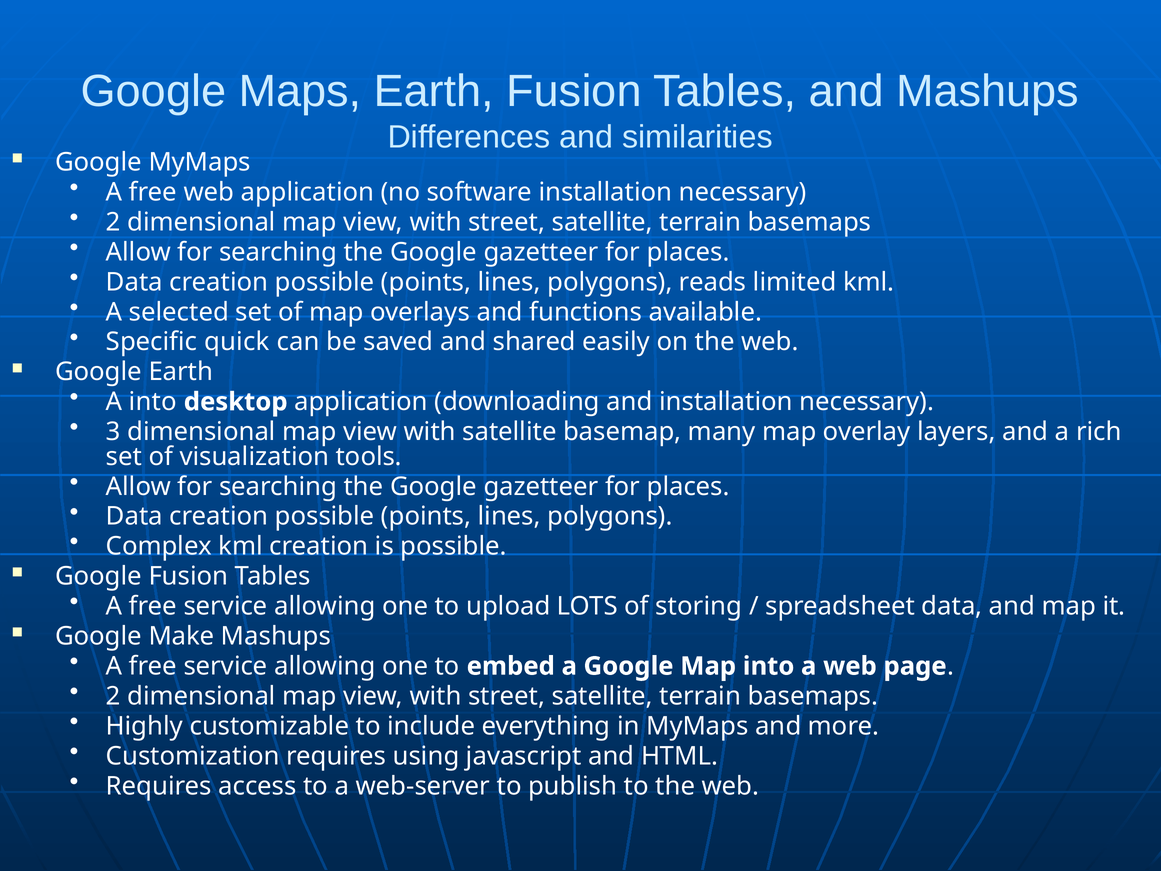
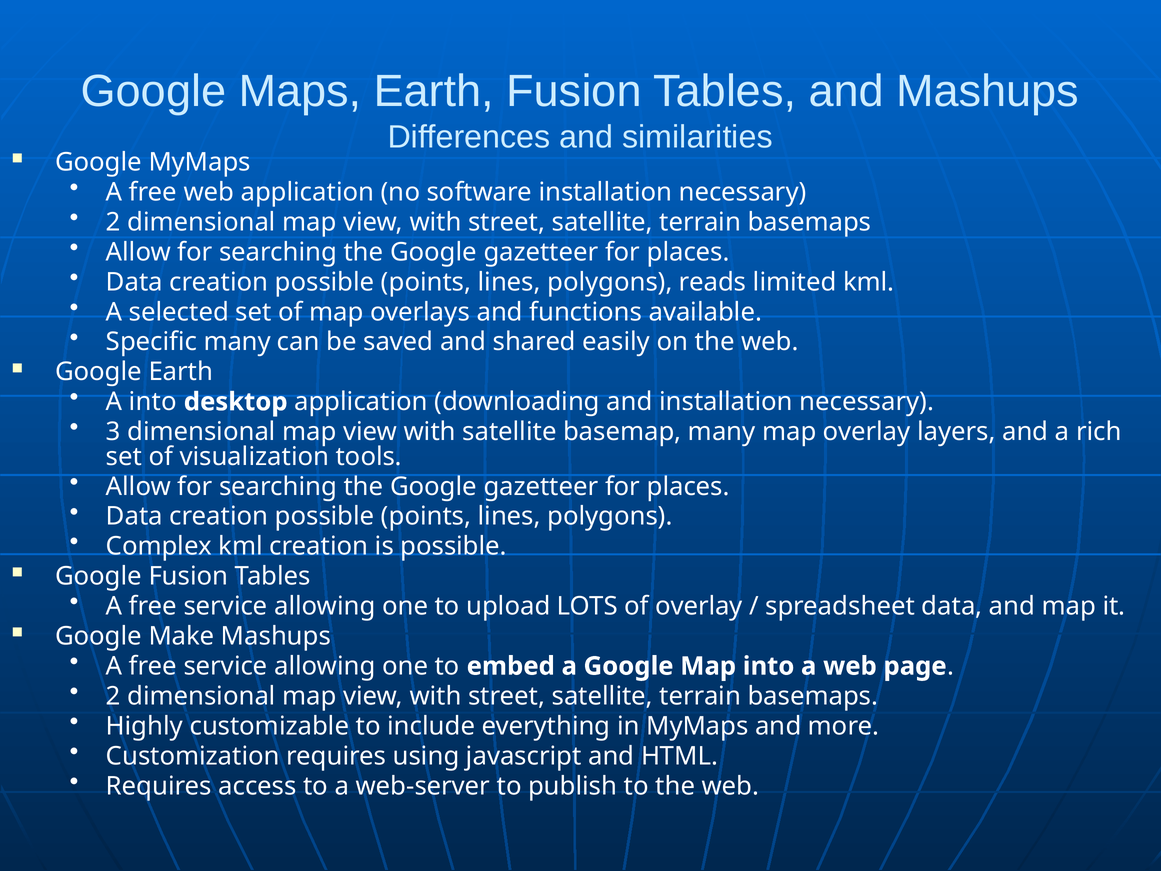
Specific quick: quick -> many
of storing: storing -> overlay
